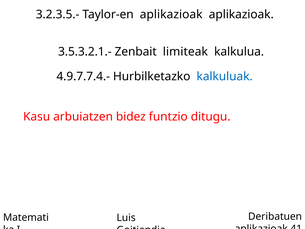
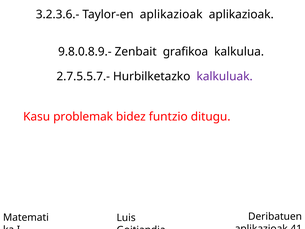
3.2.3.5.-: 3.2.3.5.- -> 3.2.3.6.-
3.5.3.2.1.-: 3.5.3.2.1.- -> 9.8.0.8.9.-
limiteak: limiteak -> grafikoa
4.9.7.7.4.-: 4.9.7.7.4.- -> 2.7.5.5.7.-
kalkuluak colour: blue -> purple
arbuiatzen: arbuiatzen -> problemak
